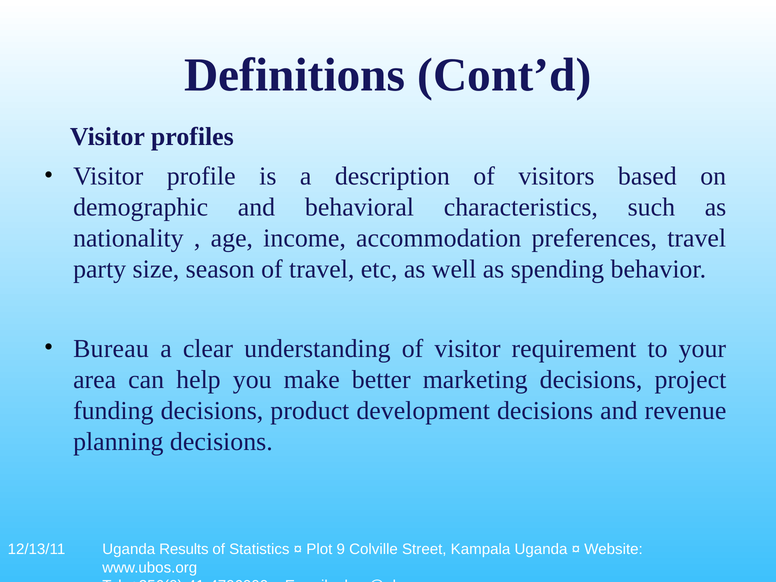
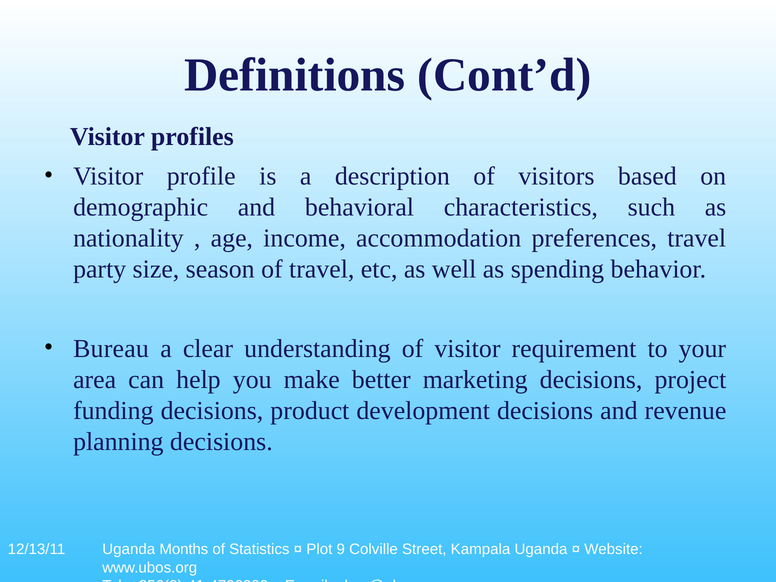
Results: Results -> Months
